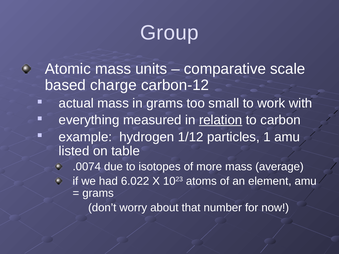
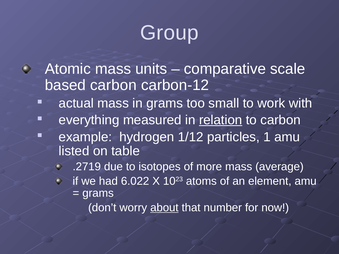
based charge: charge -> carbon
.0074: .0074 -> .2719
about underline: none -> present
